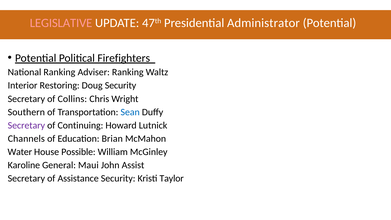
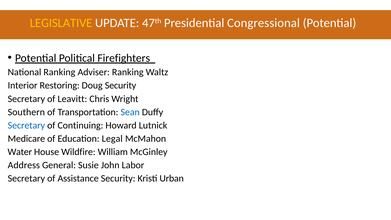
LEGISLATIVE colour: pink -> yellow
Administrator: Administrator -> Congressional
Collins: Collins -> Leavitt
Secretary at (26, 125) colour: purple -> blue
Channels: Channels -> Medicare
Brian: Brian -> Legal
Possible: Possible -> Wildfire
Karoline: Karoline -> Address
Maui: Maui -> Susie
Assist: Assist -> Labor
Taylor: Taylor -> Urban
